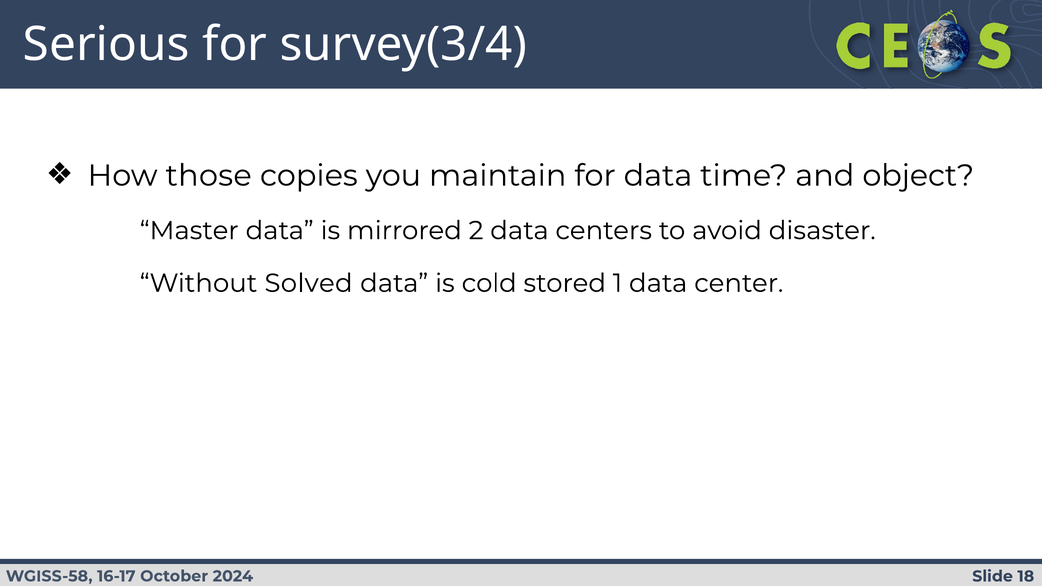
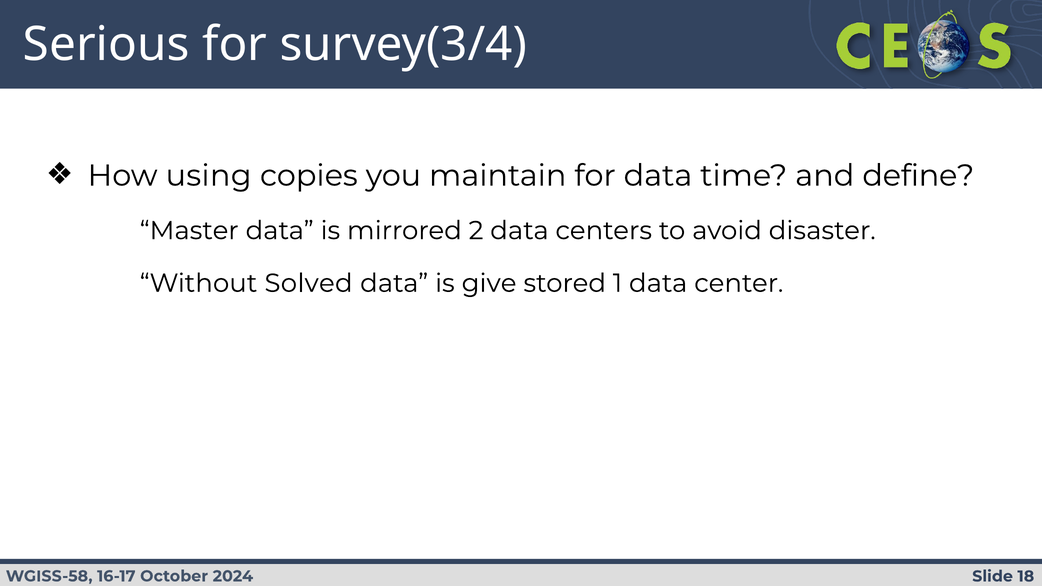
those: those -> using
object: object -> define
cold: cold -> give
